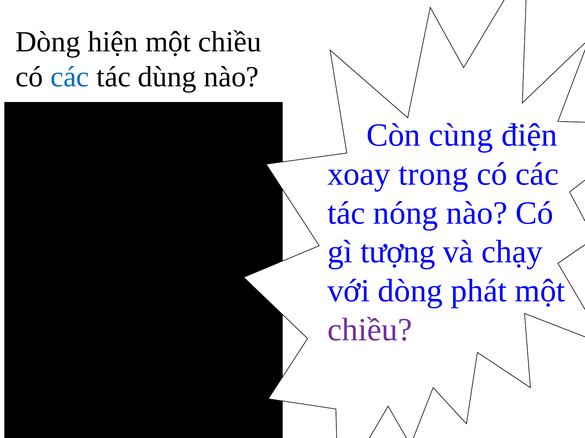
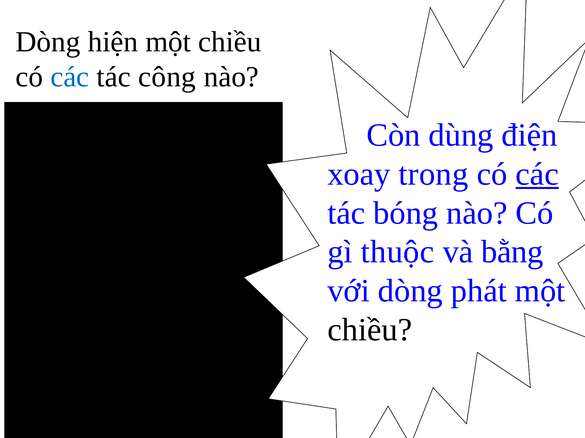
dùng: dùng -> công
cùng: cùng -> dùng
các at (537, 174) underline: none -> present
nóng: nóng -> bóng
tượng: tượng -> thuộc
chạy: chạy -> bằng
chiều at (370, 330) colour: purple -> black
